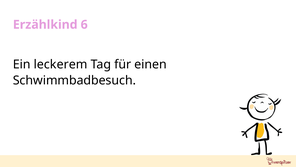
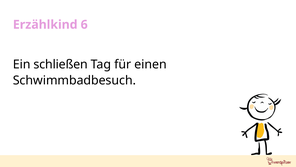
leckerem: leckerem -> schließen
